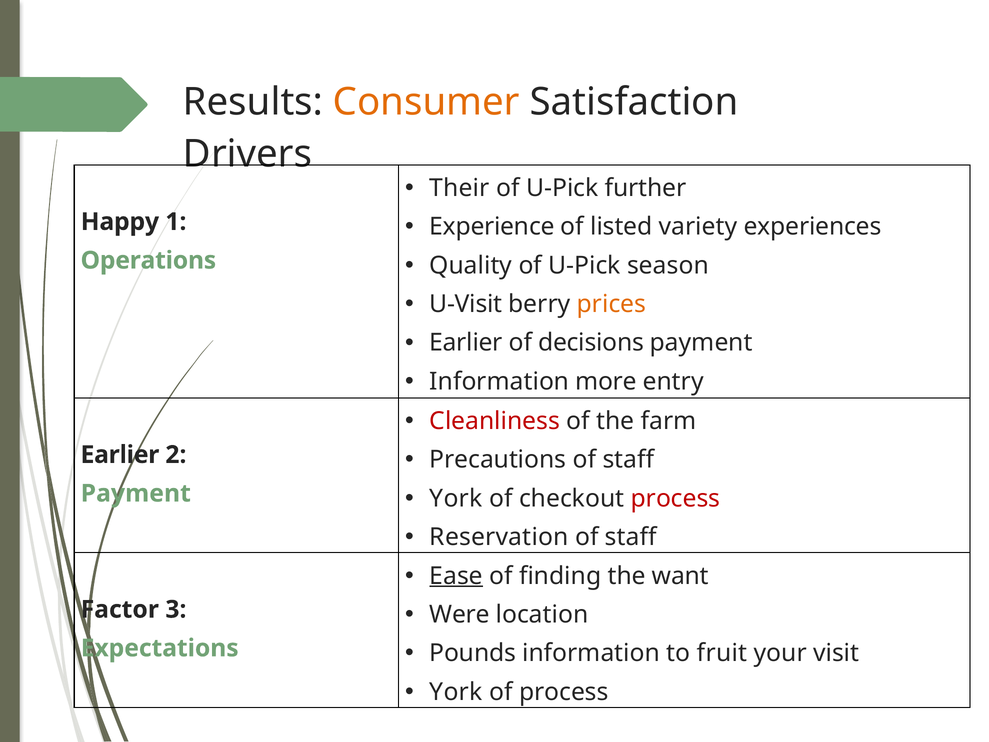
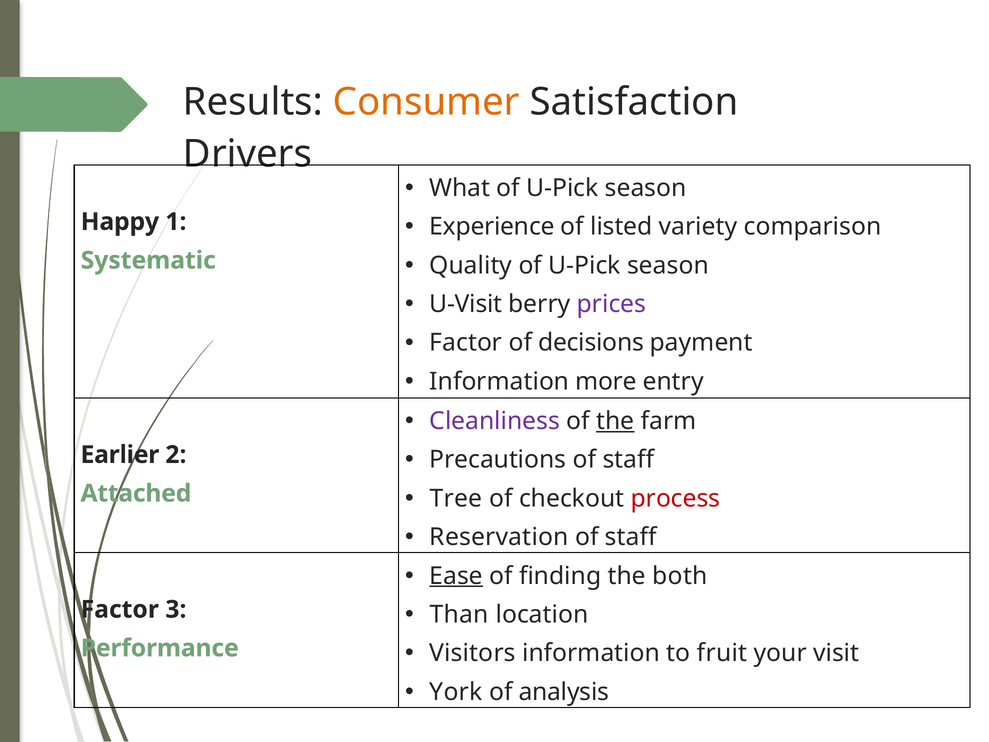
Their: Their -> What
further at (646, 188): further -> season
experiences: experiences -> comparison
Operations: Operations -> Systematic
prices colour: orange -> purple
Earlier at (466, 343): Earlier -> Factor
Cleanliness colour: red -> purple
the at (615, 421) underline: none -> present
York at (456, 498): York -> Tree
Payment at (136, 493): Payment -> Attached
want: want -> both
Were: Were -> Than
Pounds: Pounds -> Visitors
Expectations: Expectations -> Performance
of process: process -> analysis
